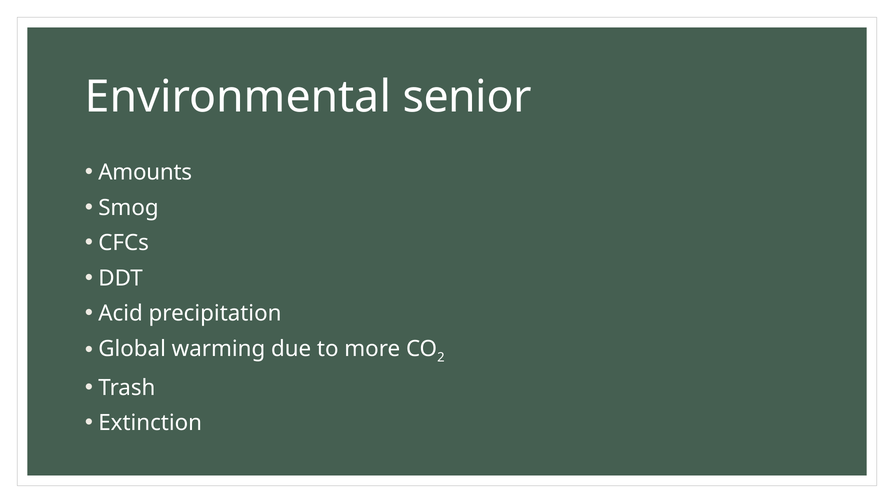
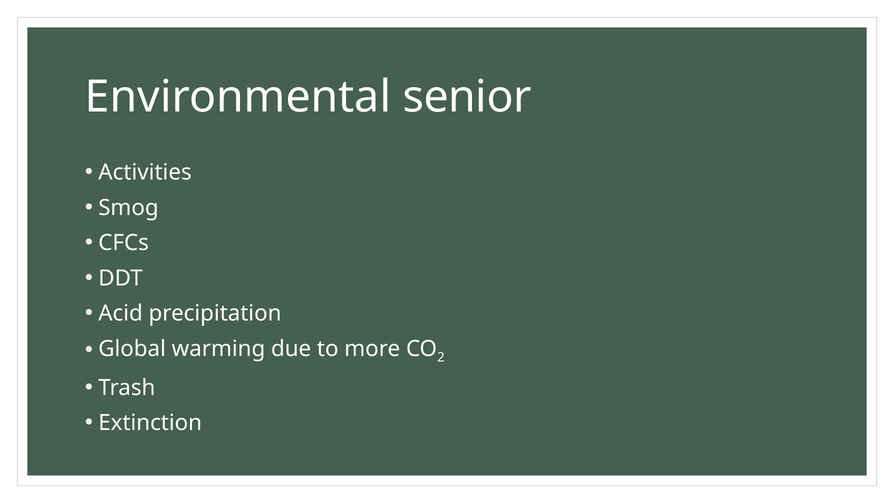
Amounts: Amounts -> Activities
